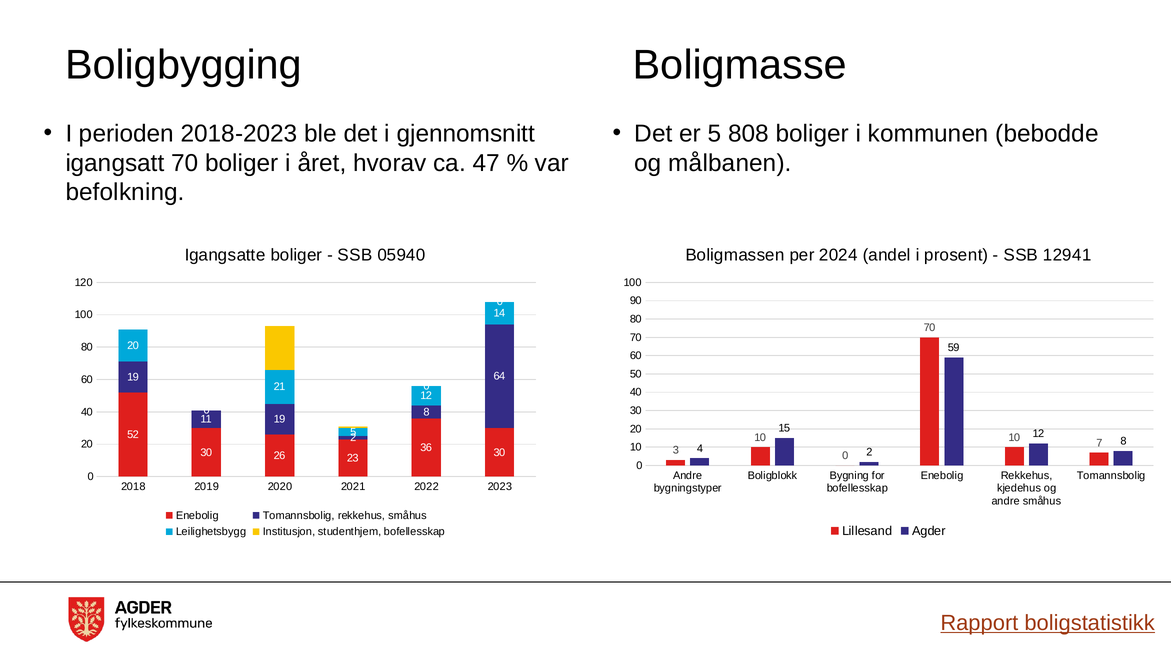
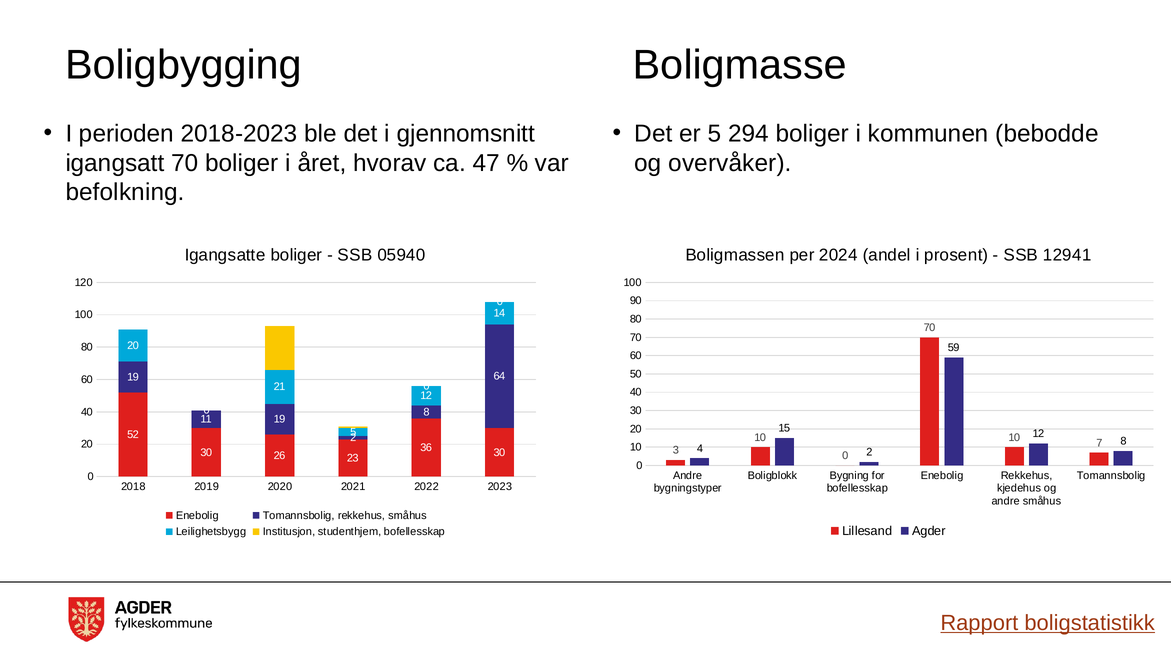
808: 808 -> 294
målbanen: målbanen -> overvåker
